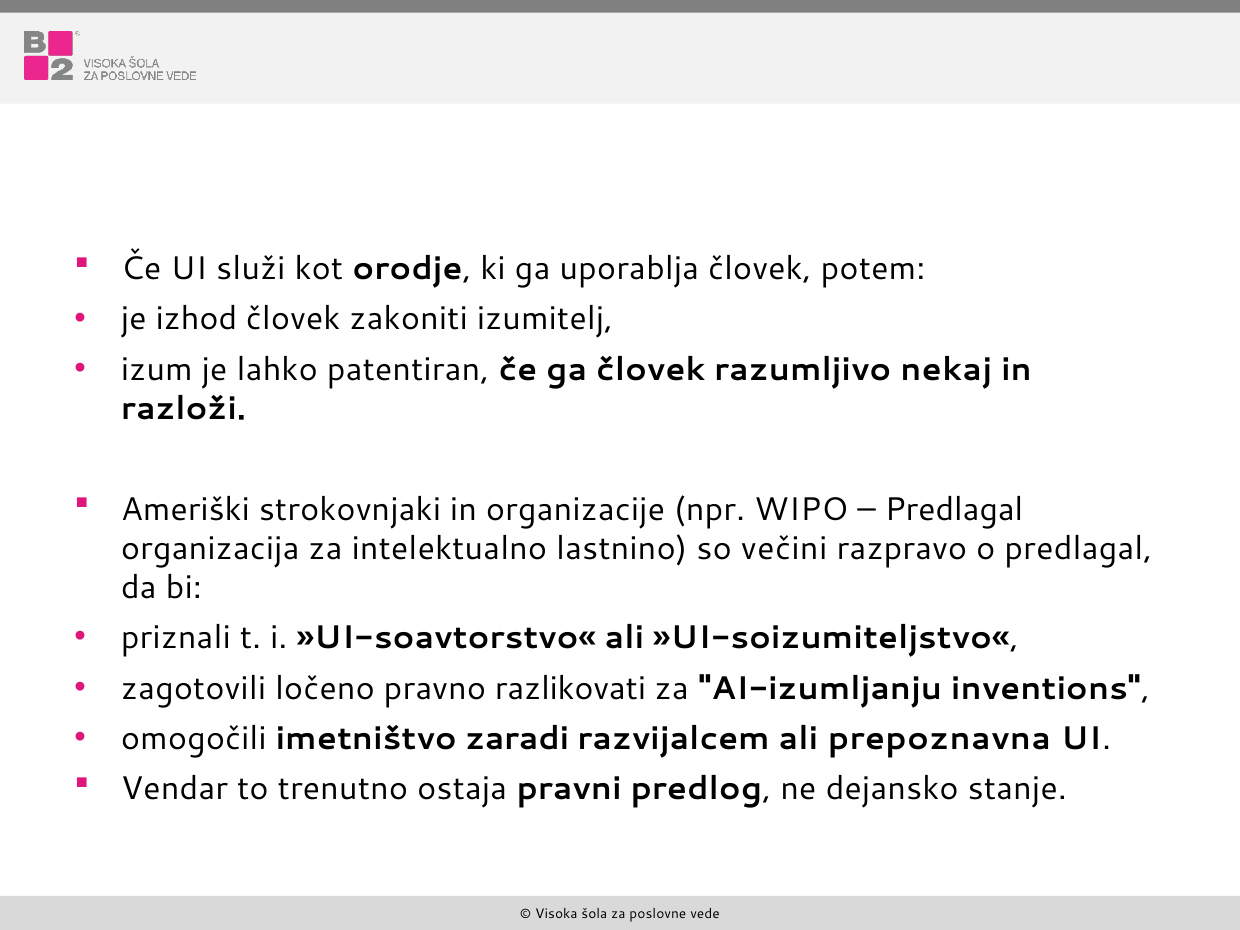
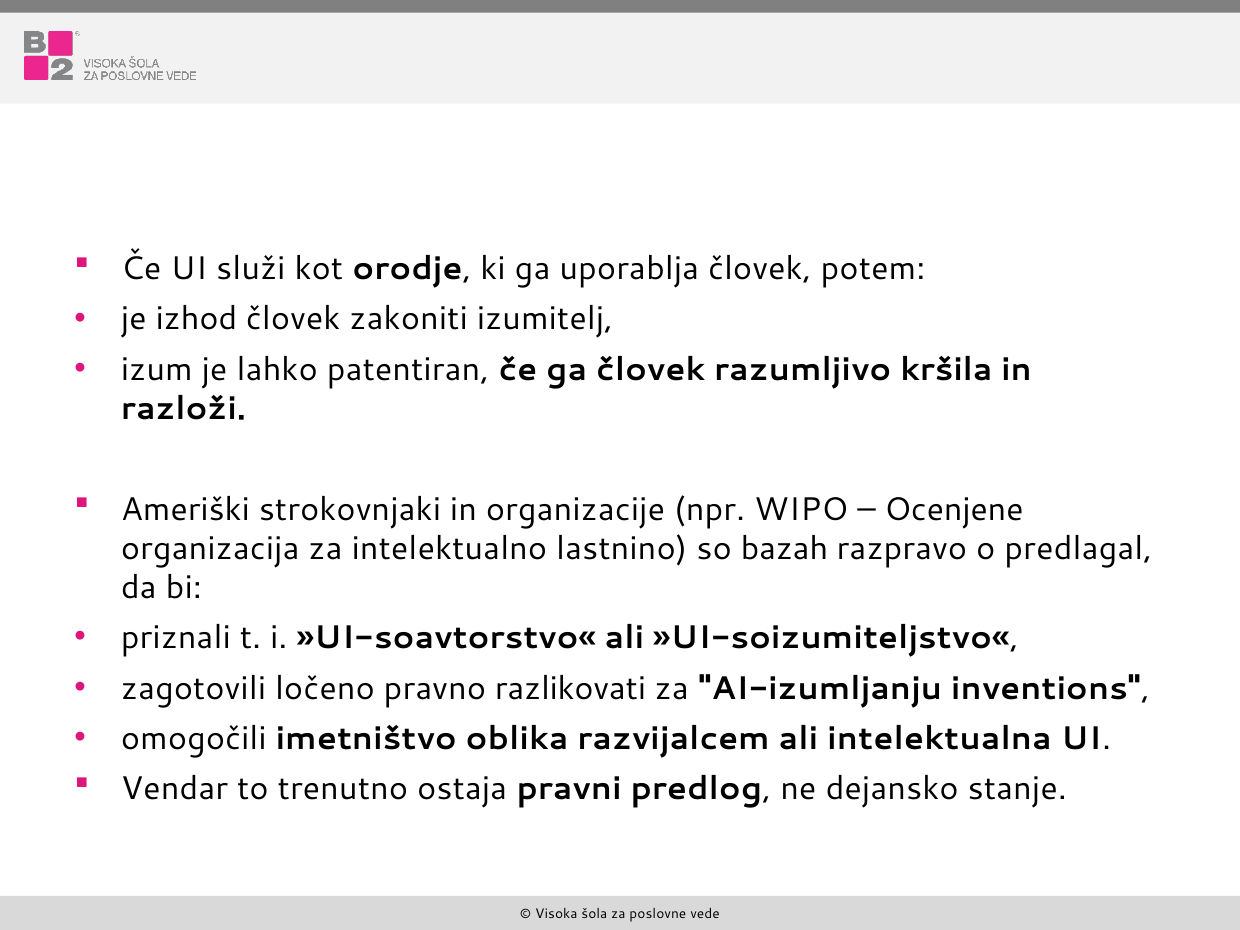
nekaj: nekaj -> kršila
Predlagal at (954, 509): Predlagal -> Ocenjene
večini: večini -> bazah
zaradi: zaradi -> oblika
prepoznavna: prepoznavna -> intelektualna
